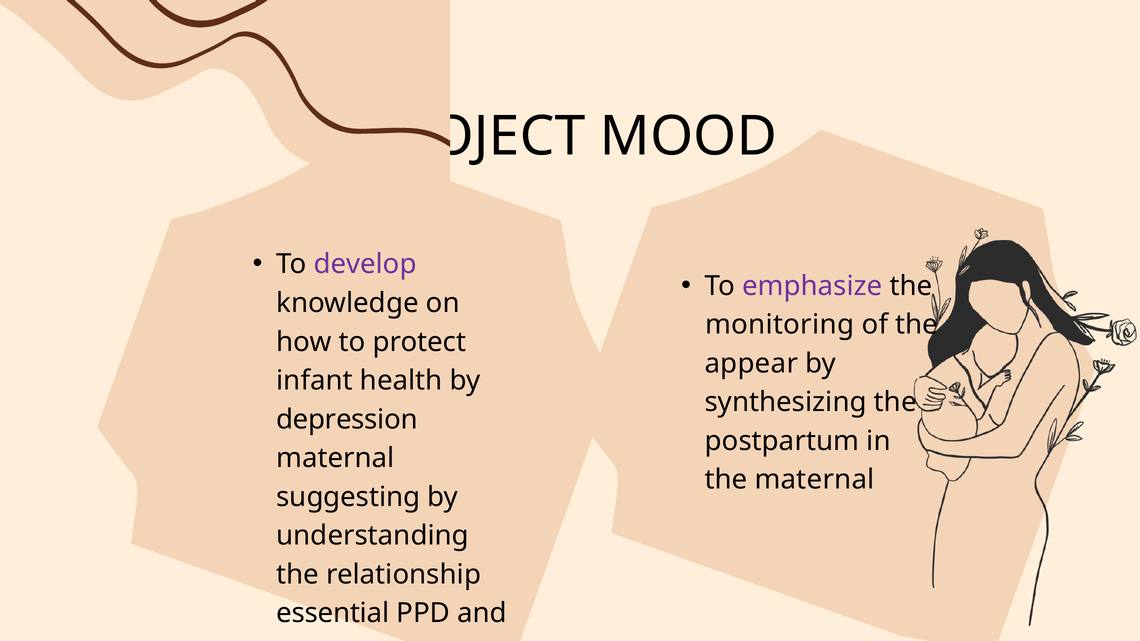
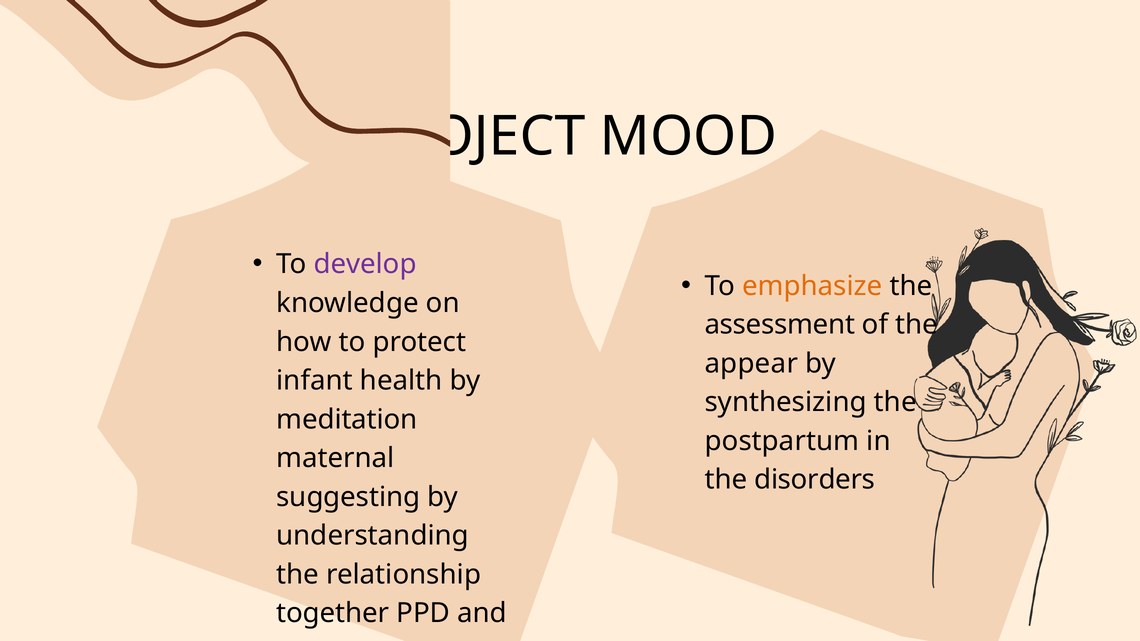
emphasize colour: purple -> orange
monitoring: monitoring -> assessment
depression: depression -> meditation
the maternal: maternal -> disorders
essential: essential -> together
